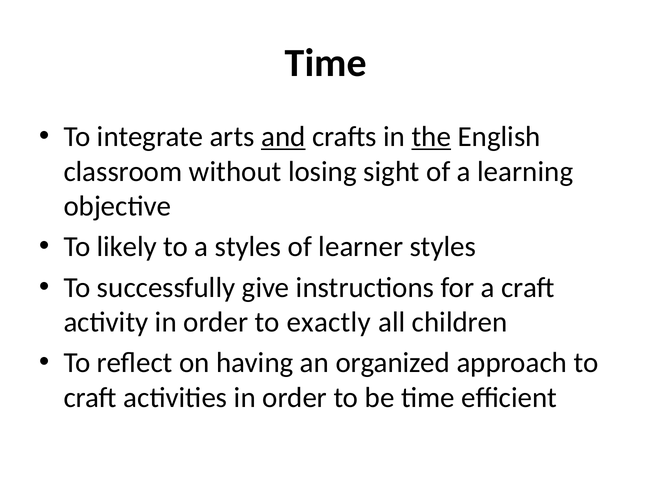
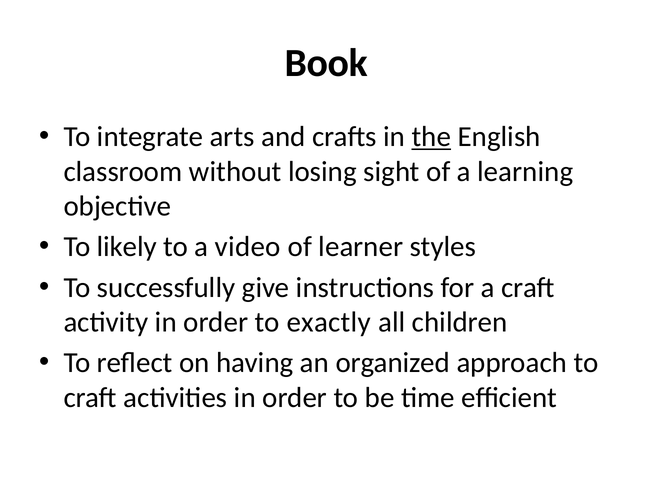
Time at (326, 63): Time -> Book
and underline: present -> none
a styles: styles -> video
